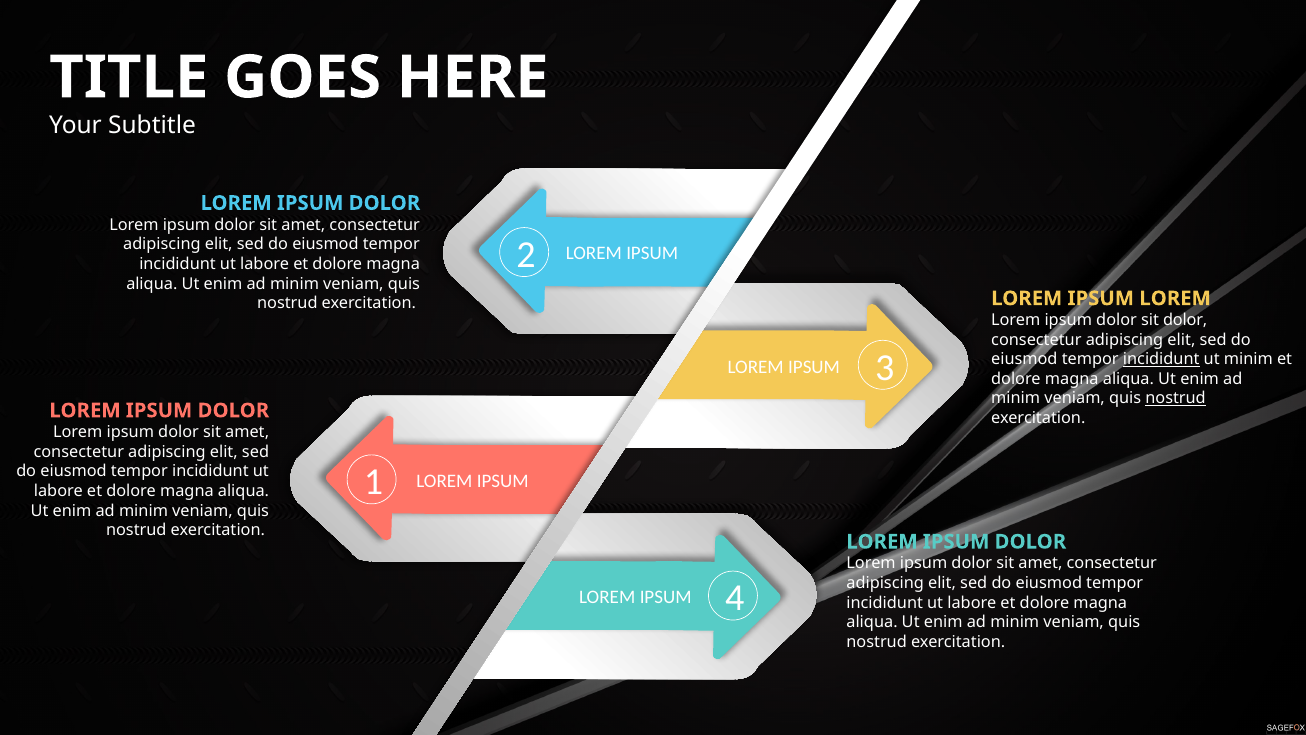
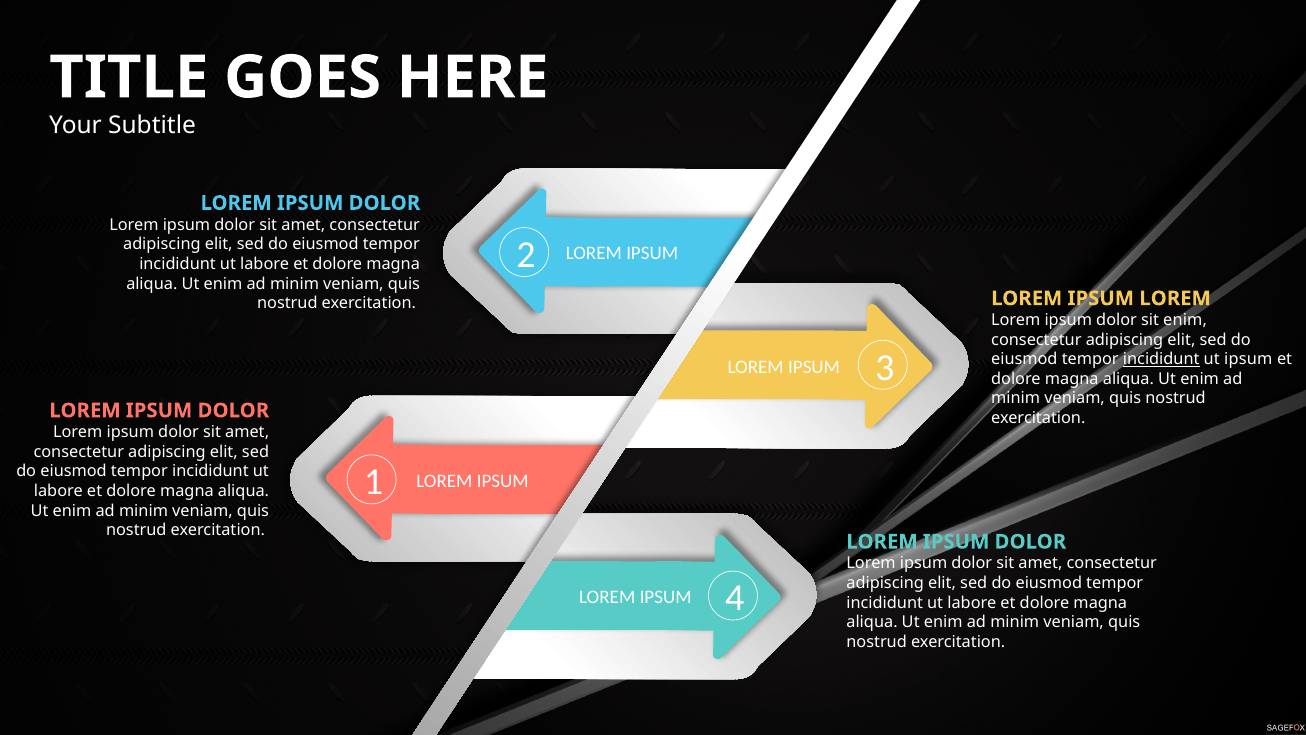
sit dolor: dolor -> enim
ut minim: minim -> ipsum
nostrud at (1176, 398) underline: present -> none
